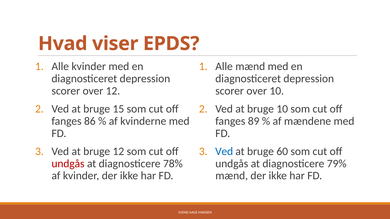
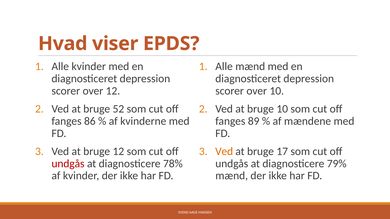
15: 15 -> 52
Ved at (224, 152) colour: blue -> orange
60: 60 -> 17
